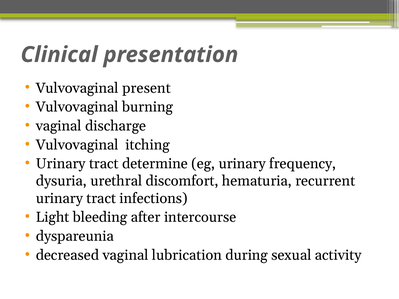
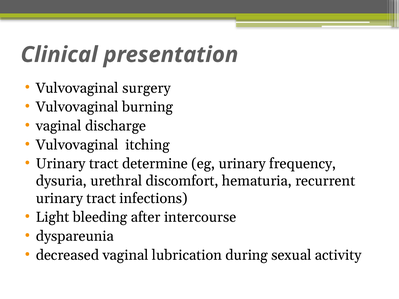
present: present -> surgery
